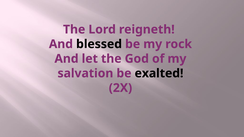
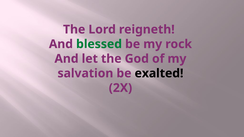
blessed colour: black -> green
